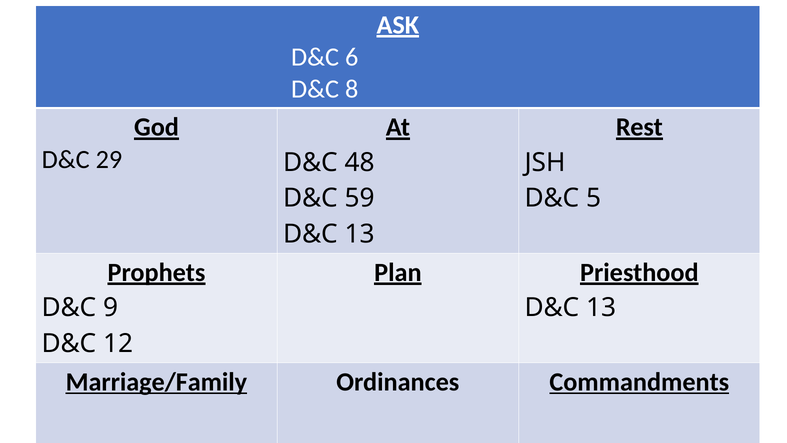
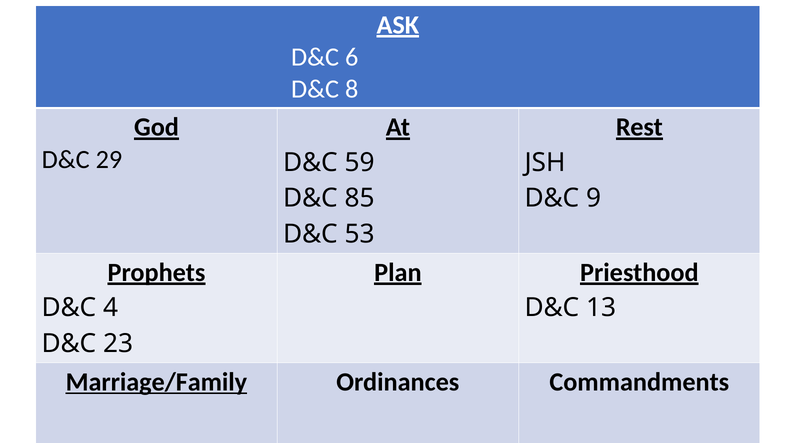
48: 48 -> 59
59: 59 -> 85
5: 5 -> 9
13 at (360, 234): 13 -> 53
9: 9 -> 4
12: 12 -> 23
Commandments underline: present -> none
